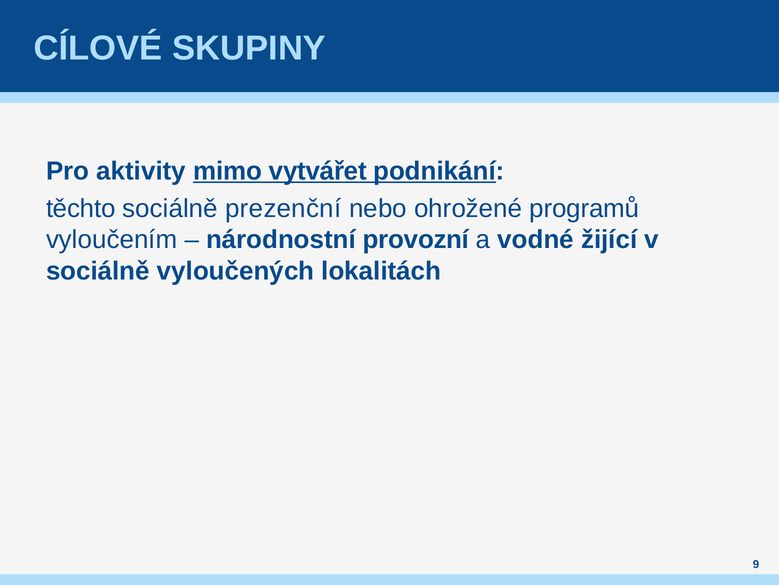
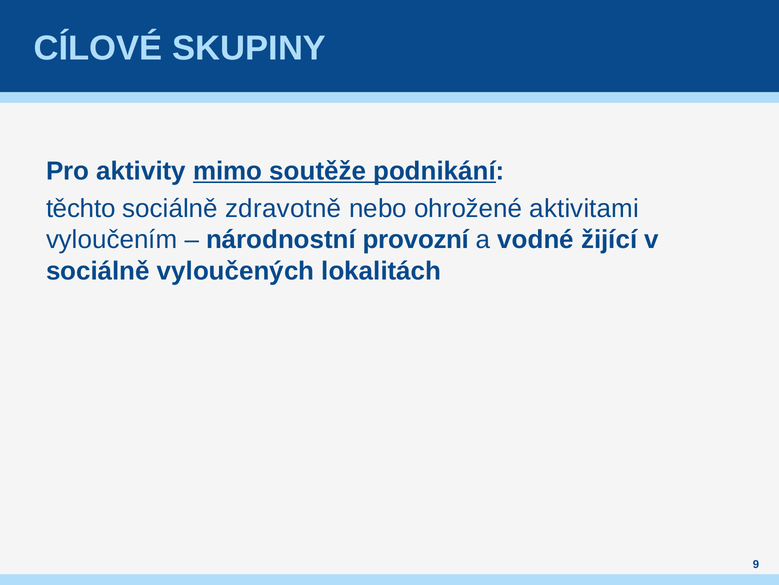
vytvářet: vytvářet -> soutěže
prezenční: prezenční -> zdravotně
programů: programů -> aktivitami
